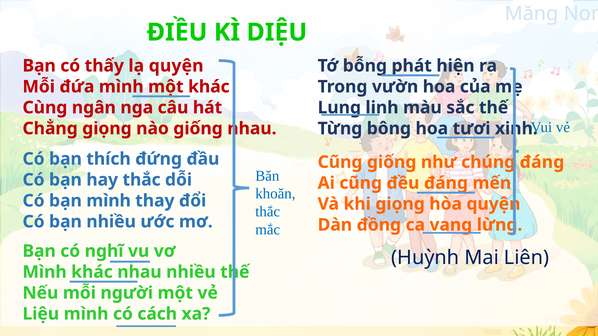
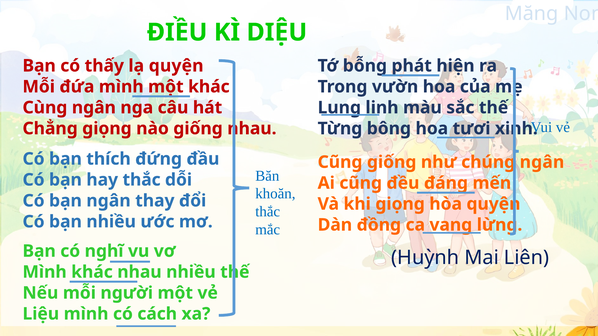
chúng đáng: đáng -> ngân
bạn mình: mình -> ngân
